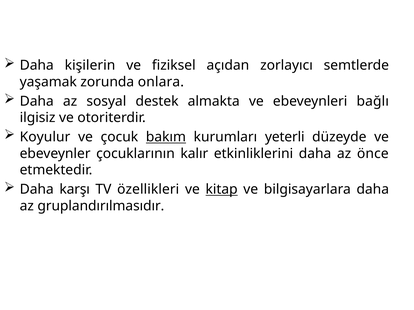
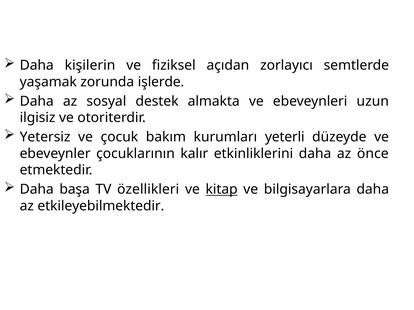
onlara: onlara -> işlerde
bağlı: bağlı -> uzun
Koyulur: Koyulur -> Yetersiz
bakım underline: present -> none
karşı: karşı -> başa
gruplandırılmasıdır: gruplandırılmasıdır -> etkileyebilmektedir
